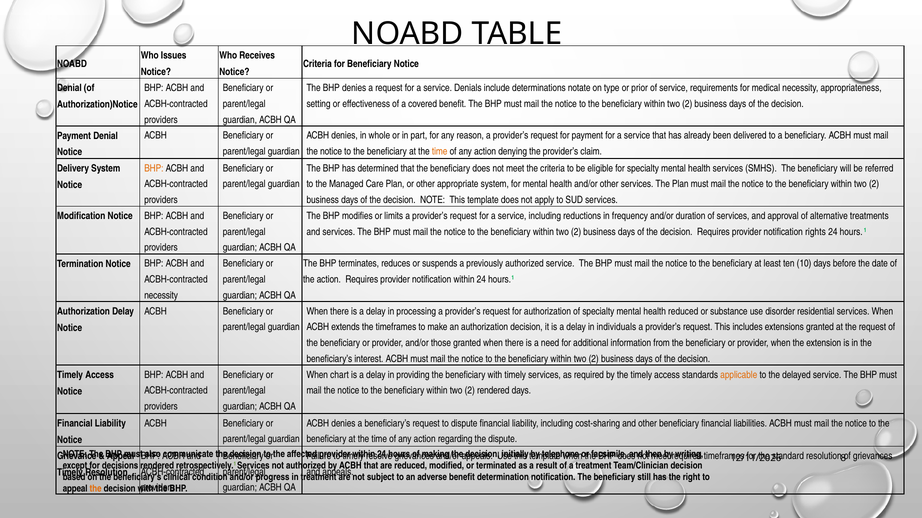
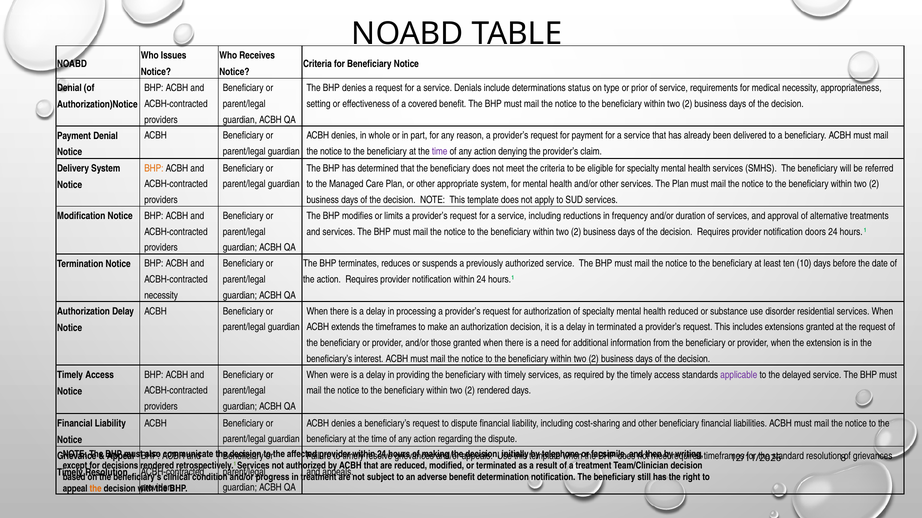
notate: notate -> status
time at (440, 152) colour: orange -> purple
rights: rights -> doors
in individuals: individuals -> terminated
chart: chart -> were
applicable colour: orange -> purple
